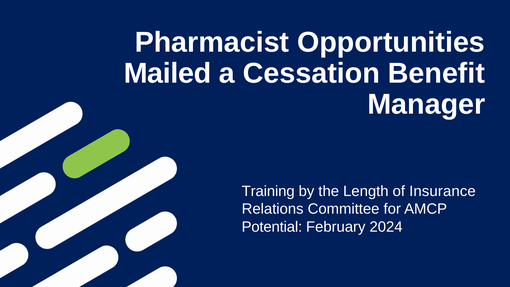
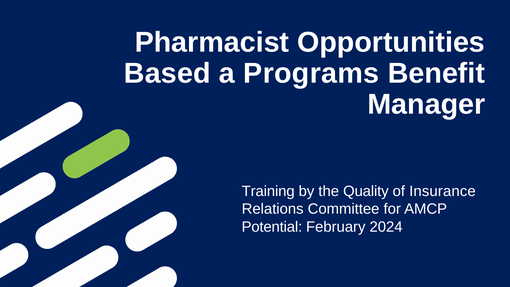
Mailed: Mailed -> Based
Cessation: Cessation -> Programs
Length: Length -> Quality
